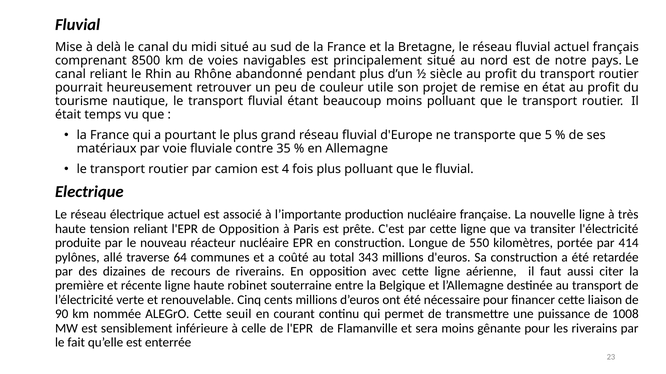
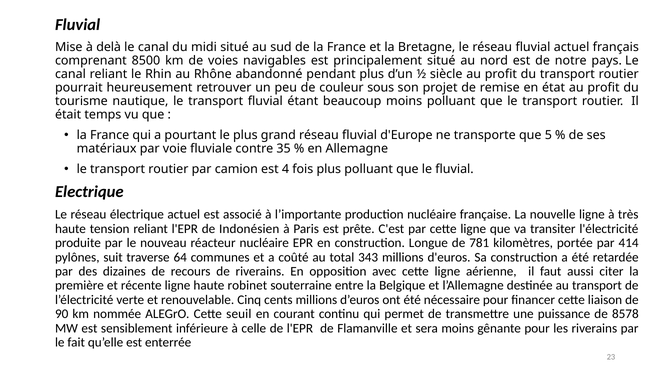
utile: utile -> sous
de Opposition: Opposition -> Indonésien
550: 550 -> 781
allé: allé -> suit
1008: 1008 -> 8578
